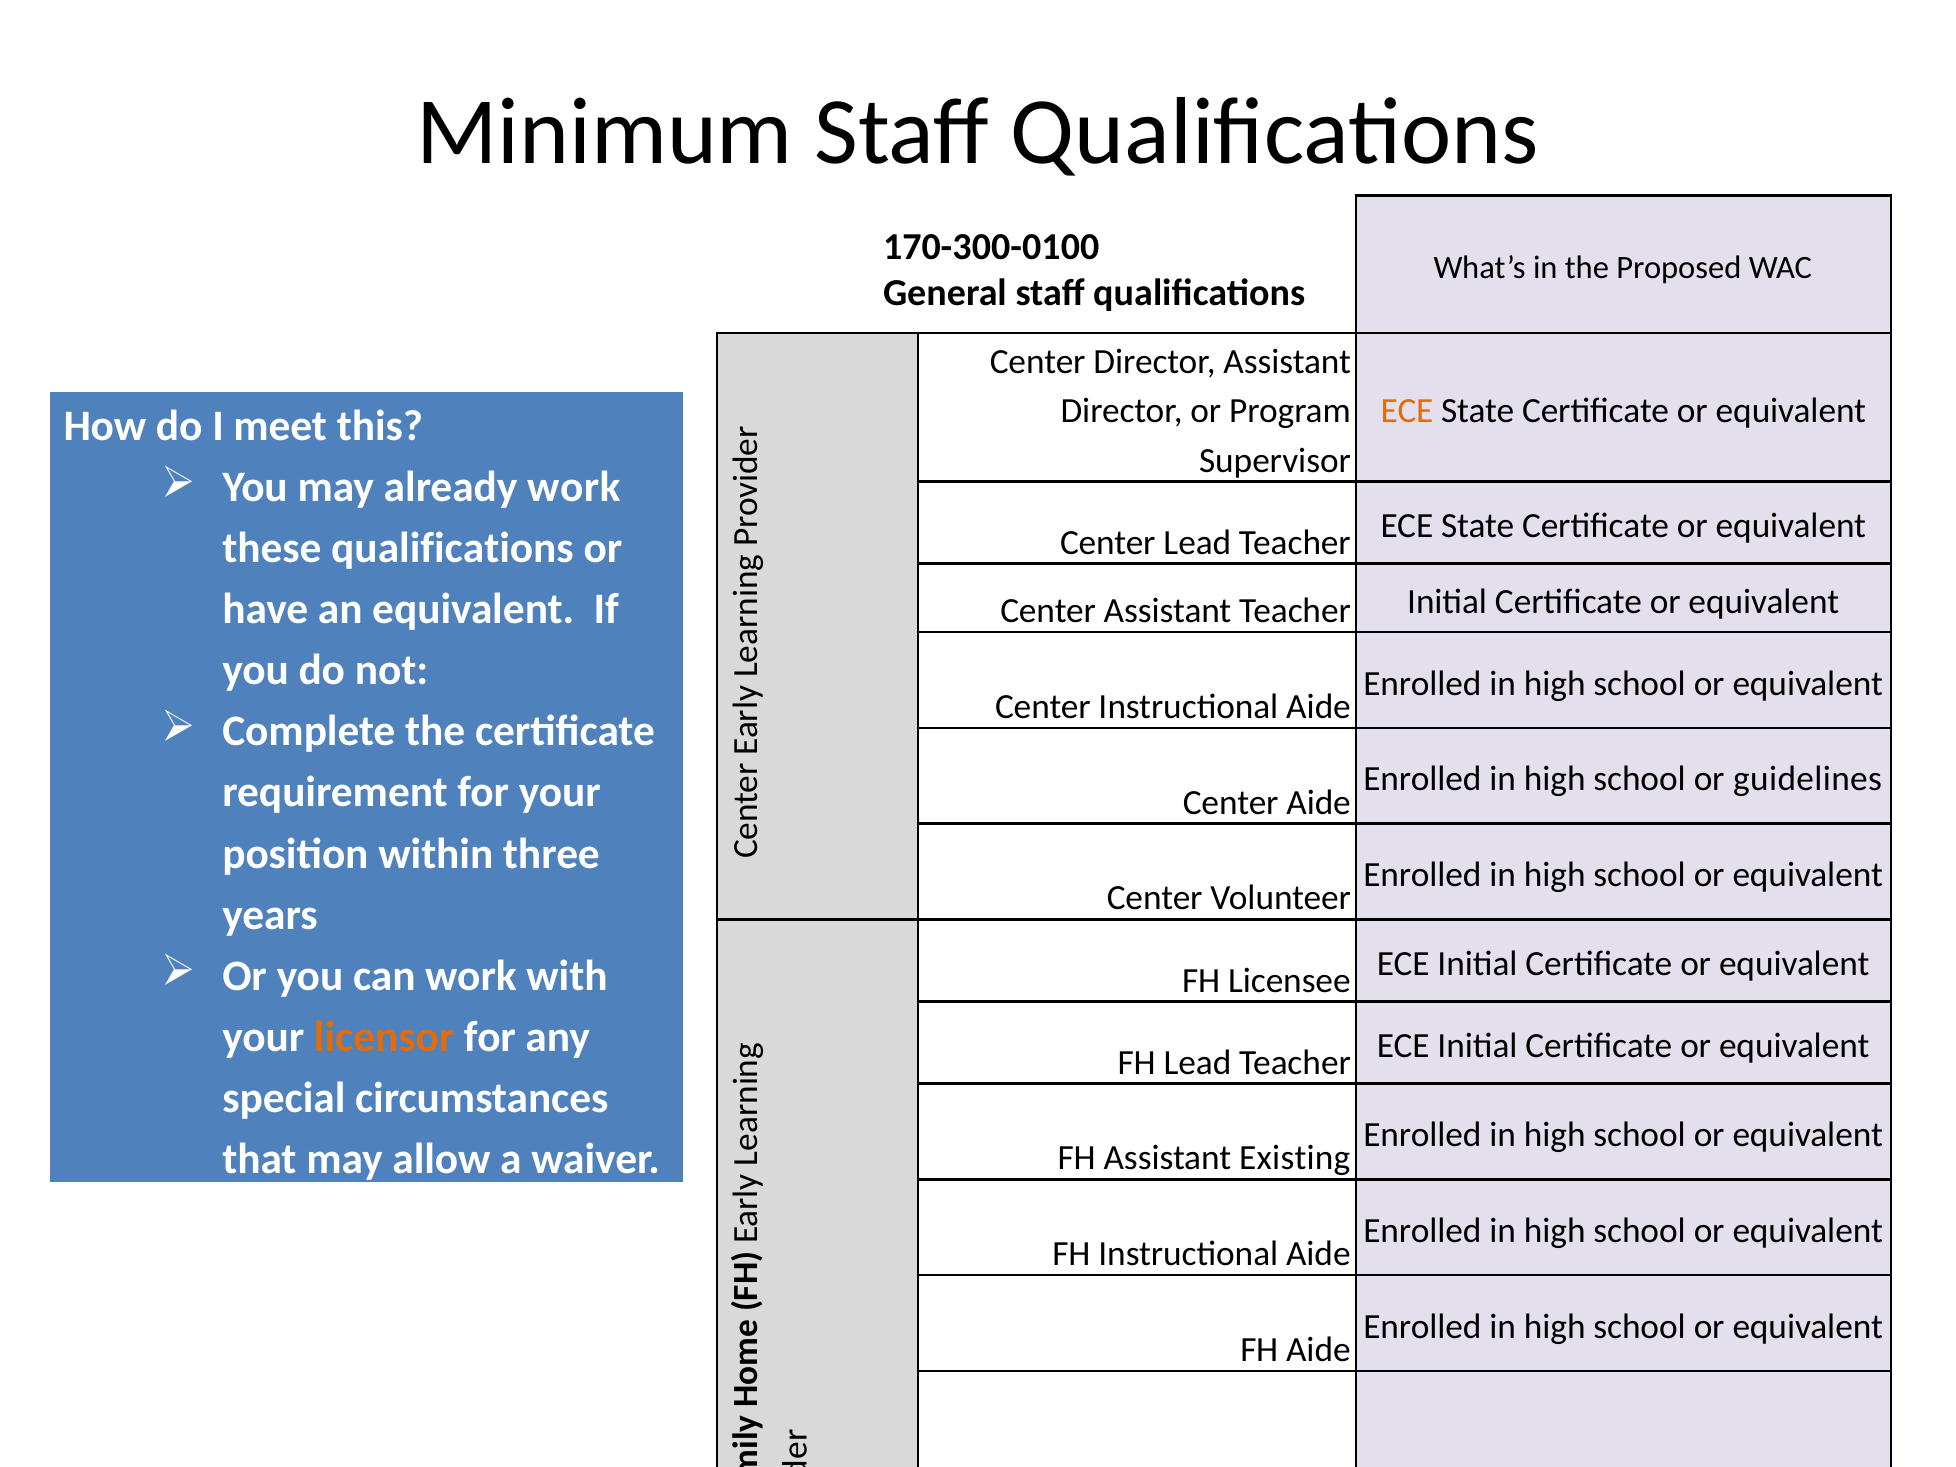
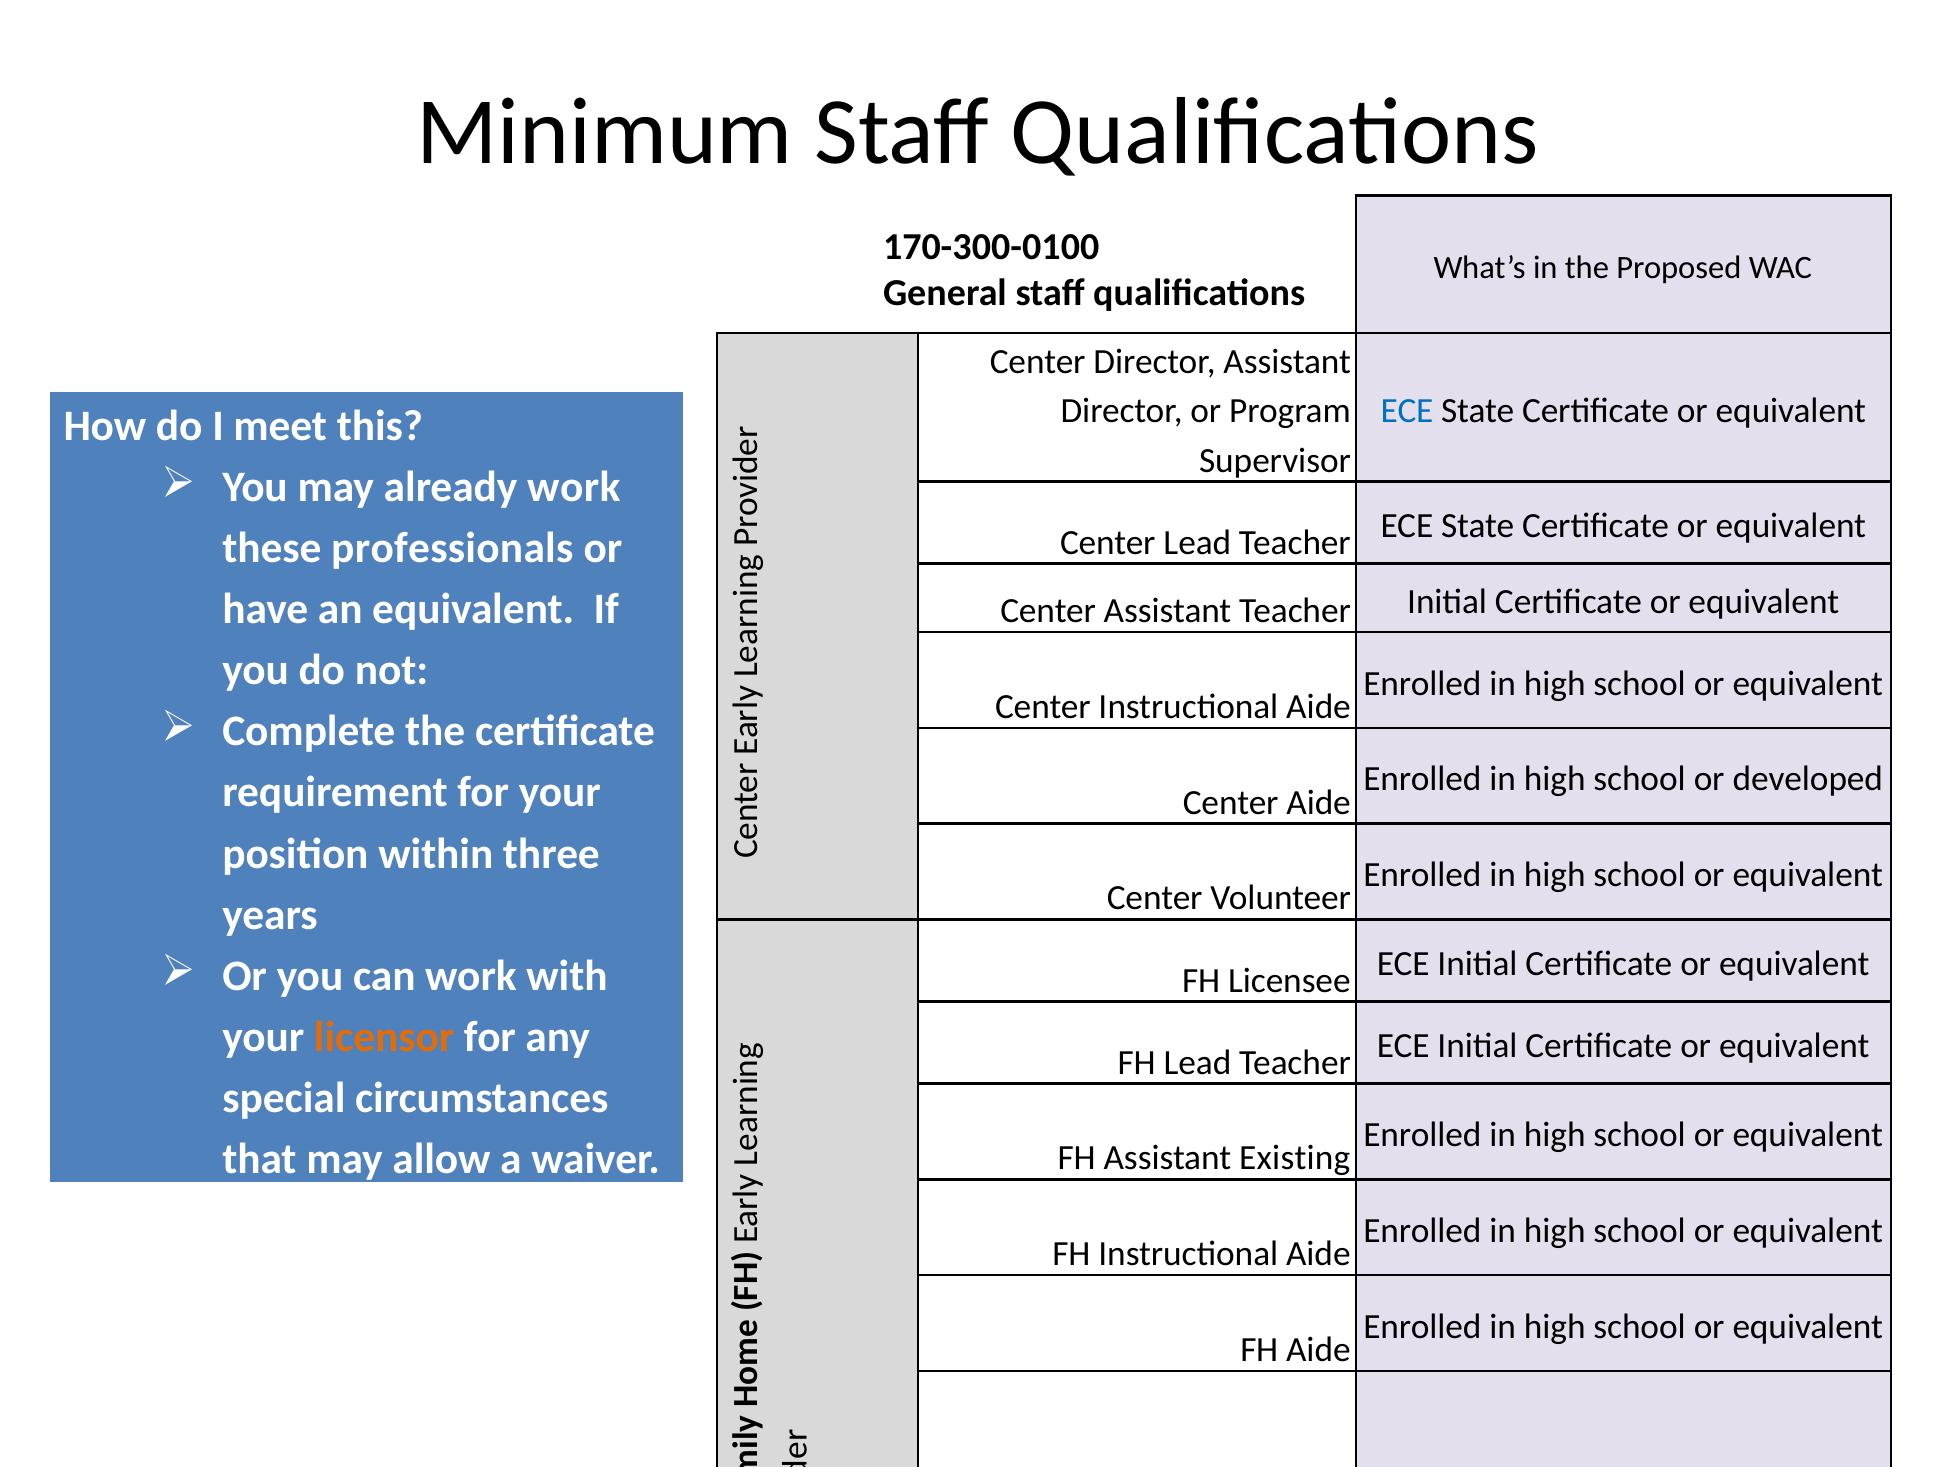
ECE at (1407, 411) colour: orange -> blue
these qualifications: qualifications -> professionals
guidelines: guidelines -> developed
